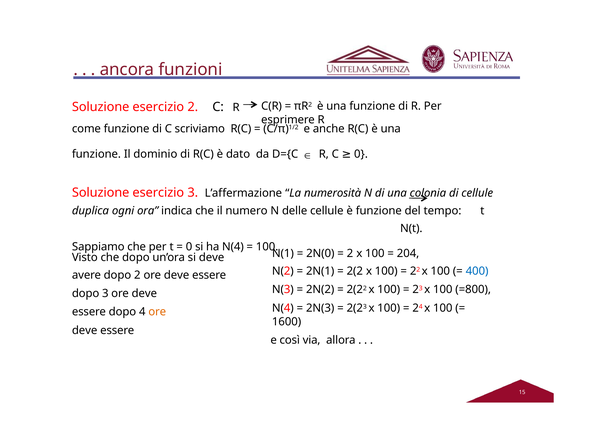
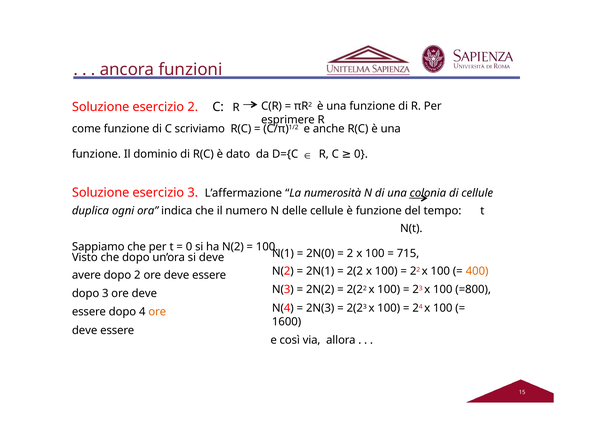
ha N(4: N(4 -> N(2
204: 204 -> 715
400 colour: blue -> orange
